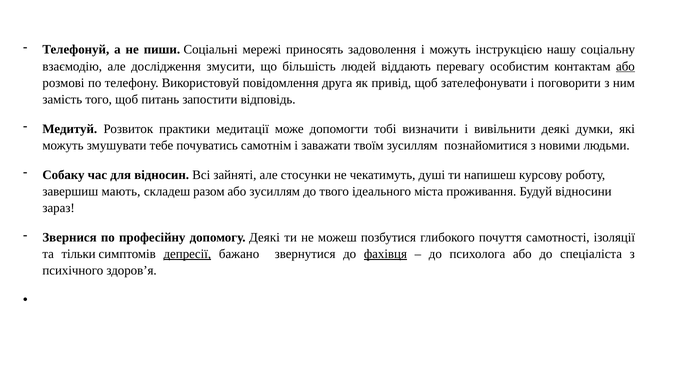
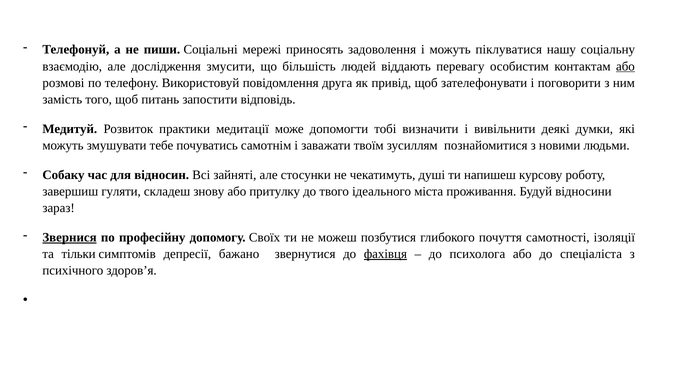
інструкцією: інструкцією -> піклуватися
мають: мають -> гуляти
разом: разом -> знову
або зусиллям: зусиллям -> притулку
Звернися underline: none -> present
допомогу Деякі: Деякі -> Своїх
депресії underline: present -> none
